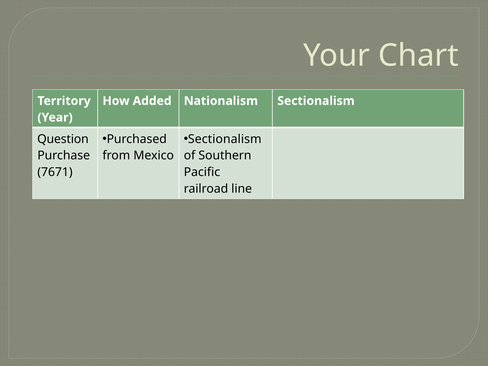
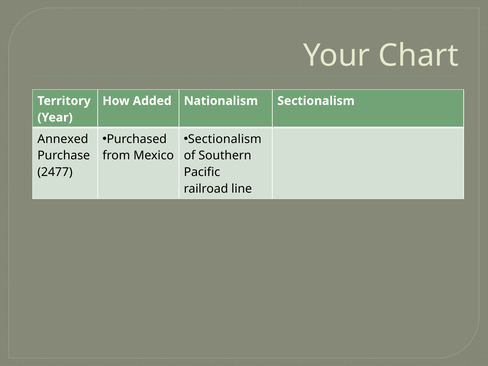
Question: Question -> Annexed
7671: 7671 -> 2477
